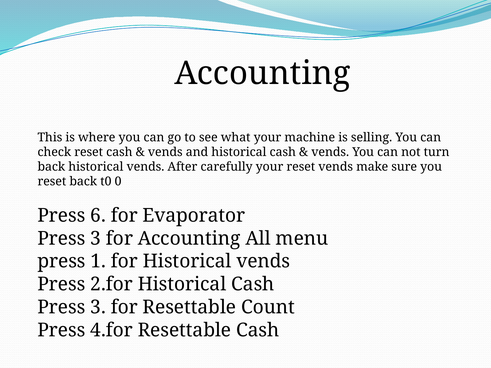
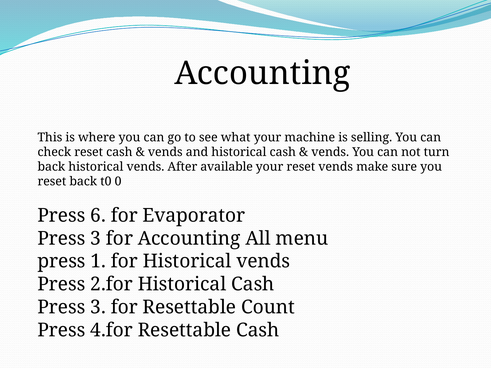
carefully: carefully -> available
